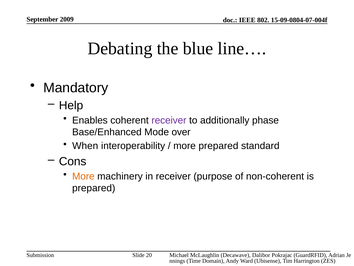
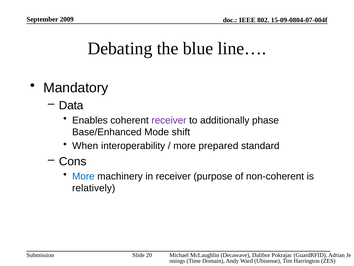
Help: Help -> Data
over: over -> shift
More at (83, 176) colour: orange -> blue
prepared at (94, 188): prepared -> relatively
